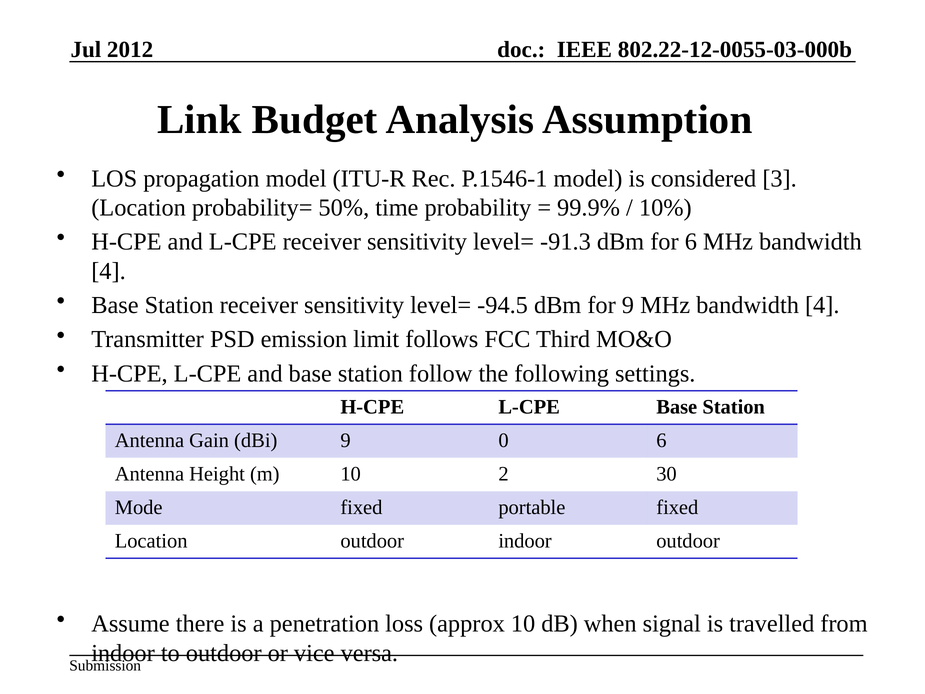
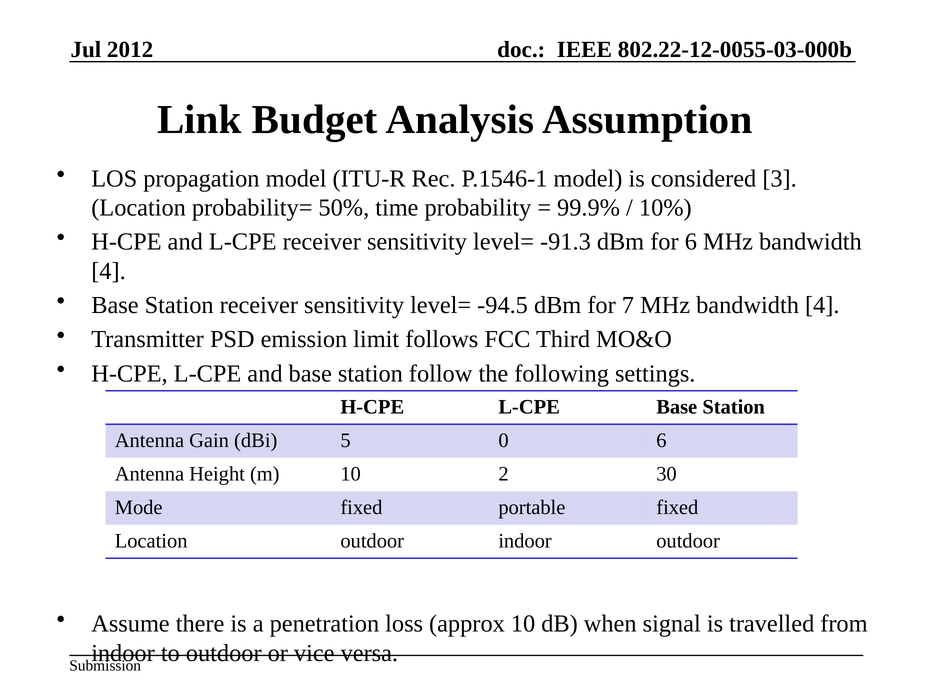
for 9: 9 -> 7
dBi 9: 9 -> 5
